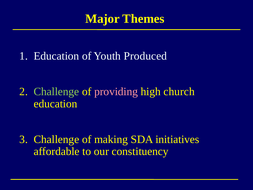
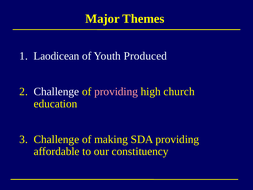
Education at (56, 56): Education -> Laodicean
Challenge at (56, 91) colour: light green -> white
SDA initiatives: initiatives -> providing
